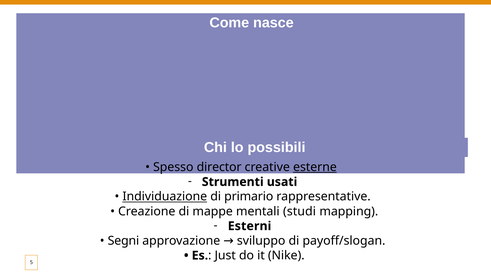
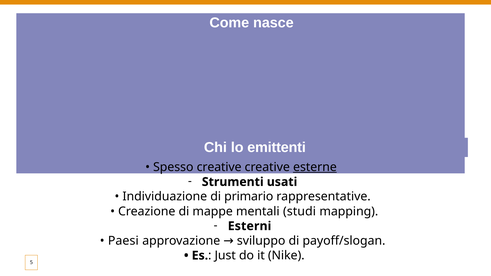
possibili: possibili -> emittenti
Spesso director: director -> creative
Individuazione underline: present -> none
Segni: Segni -> Paesi
